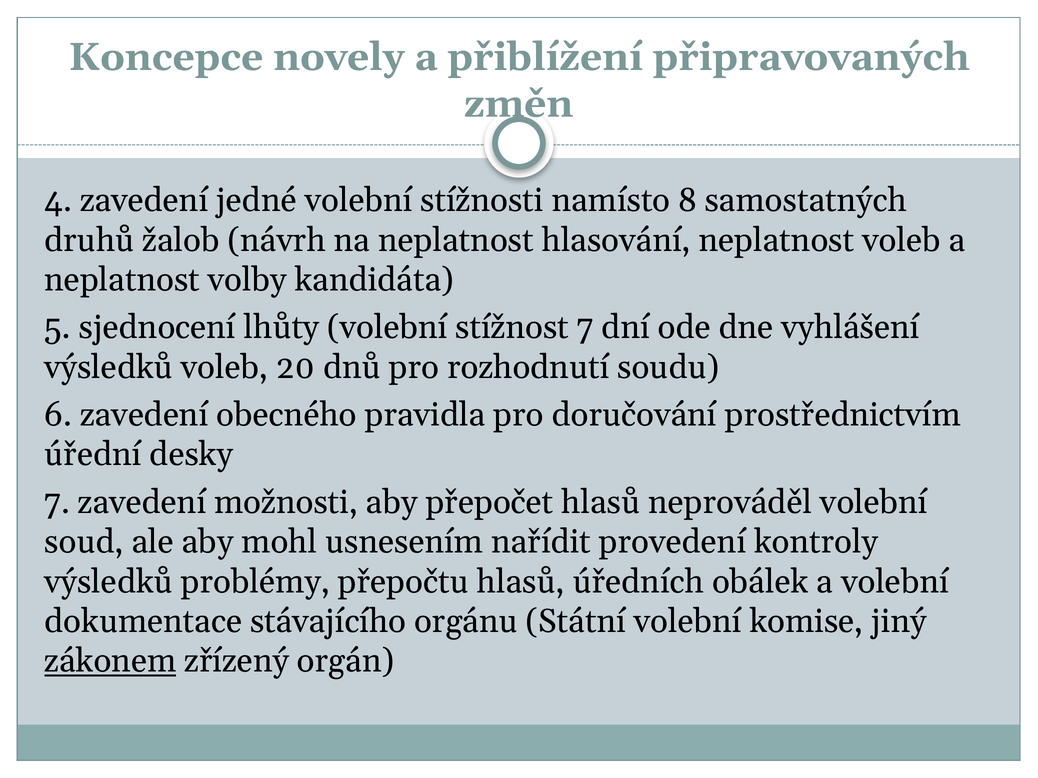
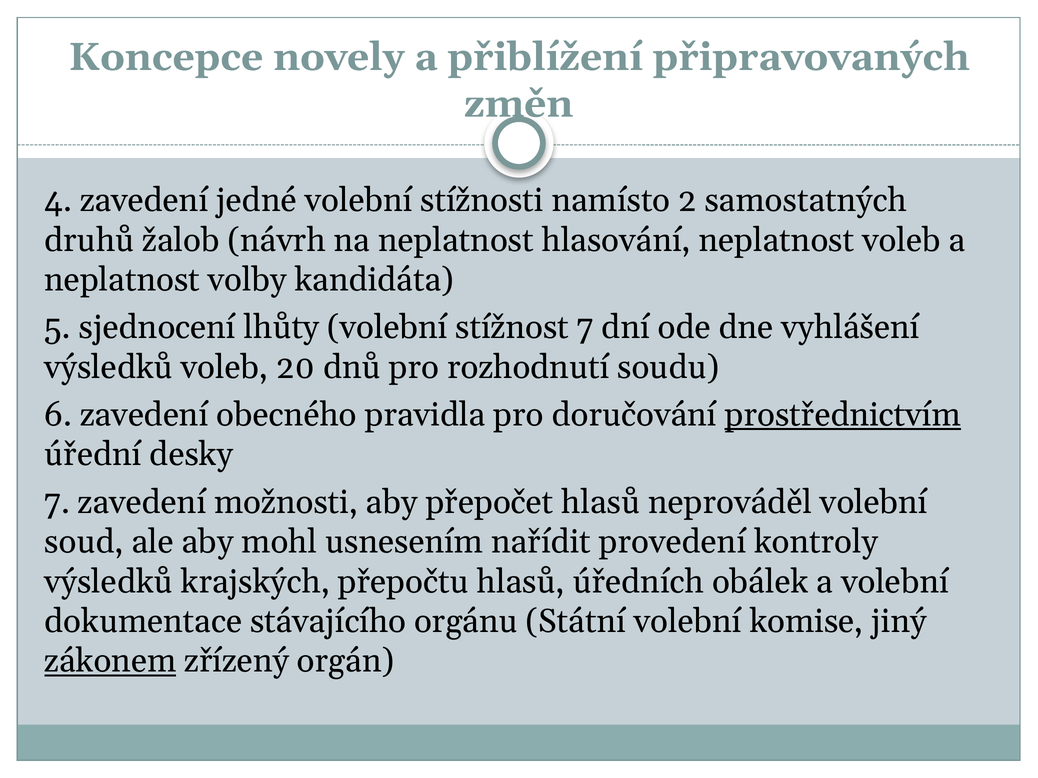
8: 8 -> 2
prostřednictvím underline: none -> present
problémy: problémy -> krajských
